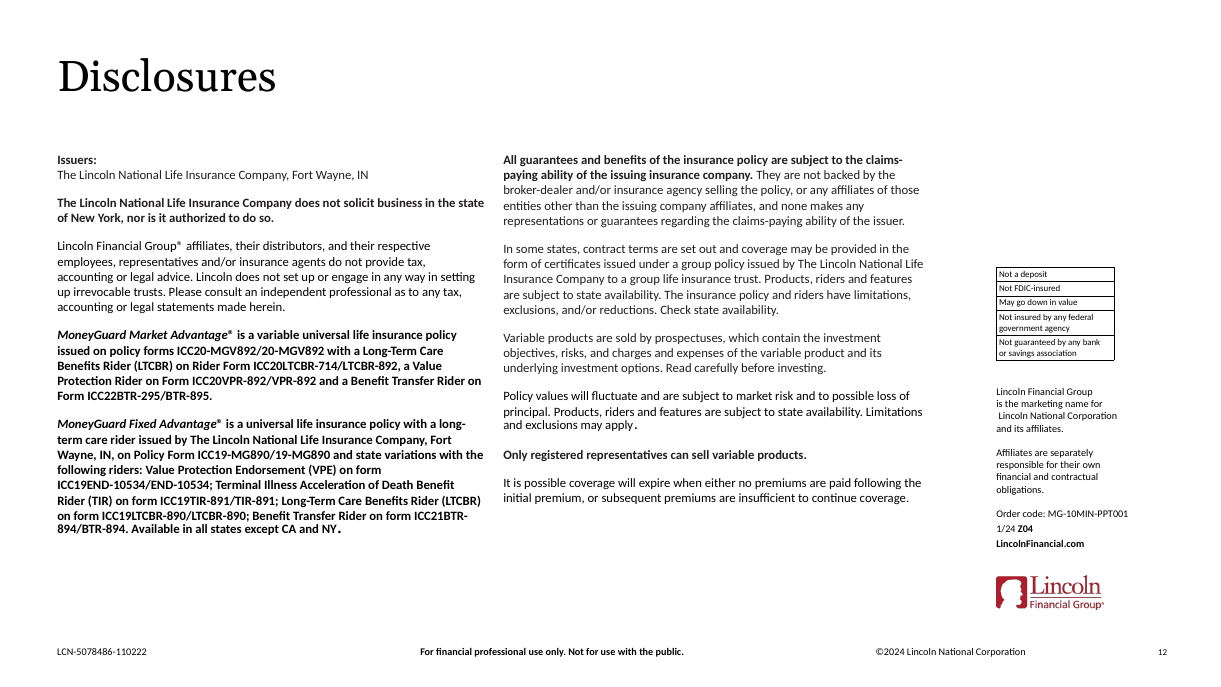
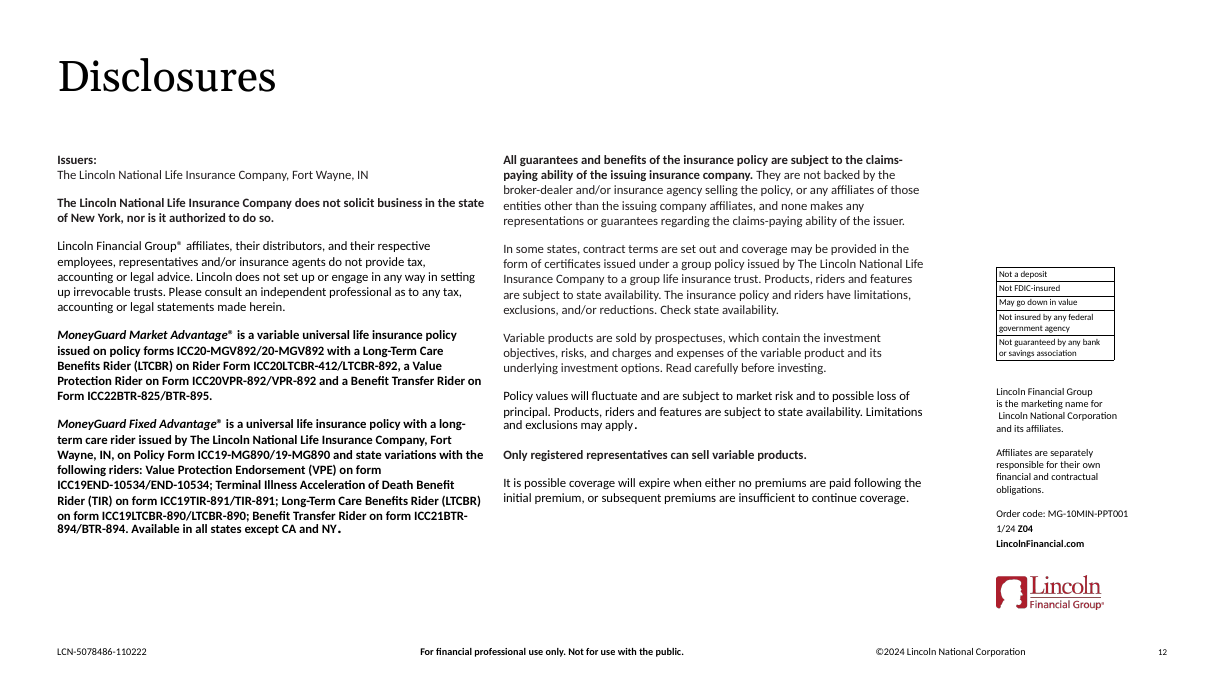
ICC20LTCBR-714/LTCBR-892: ICC20LTCBR-714/LTCBR-892 -> ICC20LTCBR-412/LTCBR-892
ICC22BTR-295/BTR-895: ICC22BTR-295/BTR-895 -> ICC22BTR-825/BTR-895
